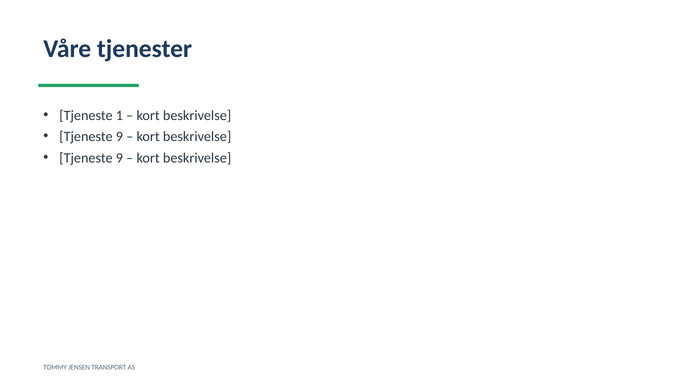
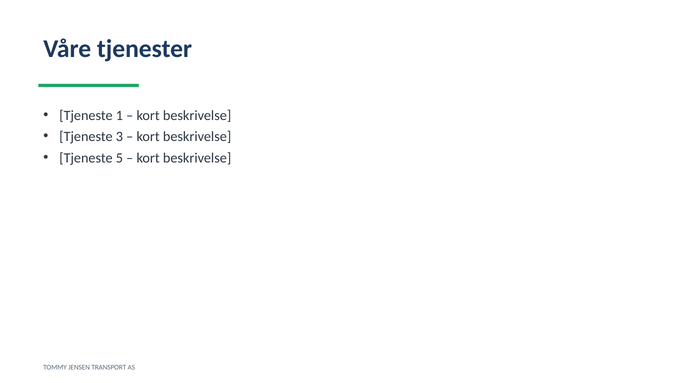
9 at (119, 137): 9 -> 3
9 at (119, 158): 9 -> 5
